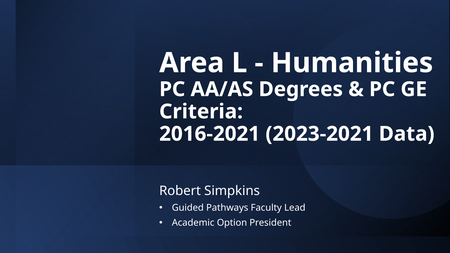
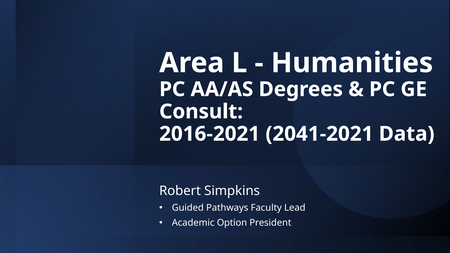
Criteria: Criteria -> Consult
2023-2021: 2023-2021 -> 2041-2021
